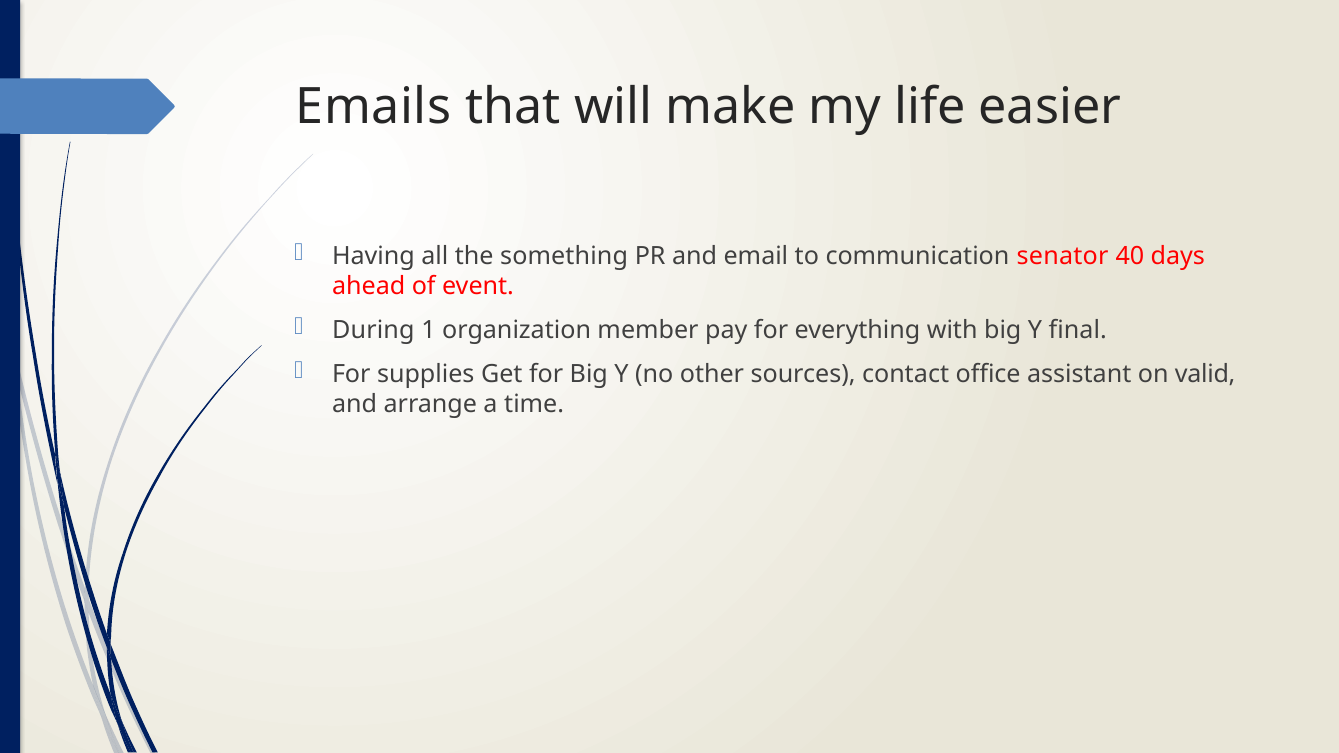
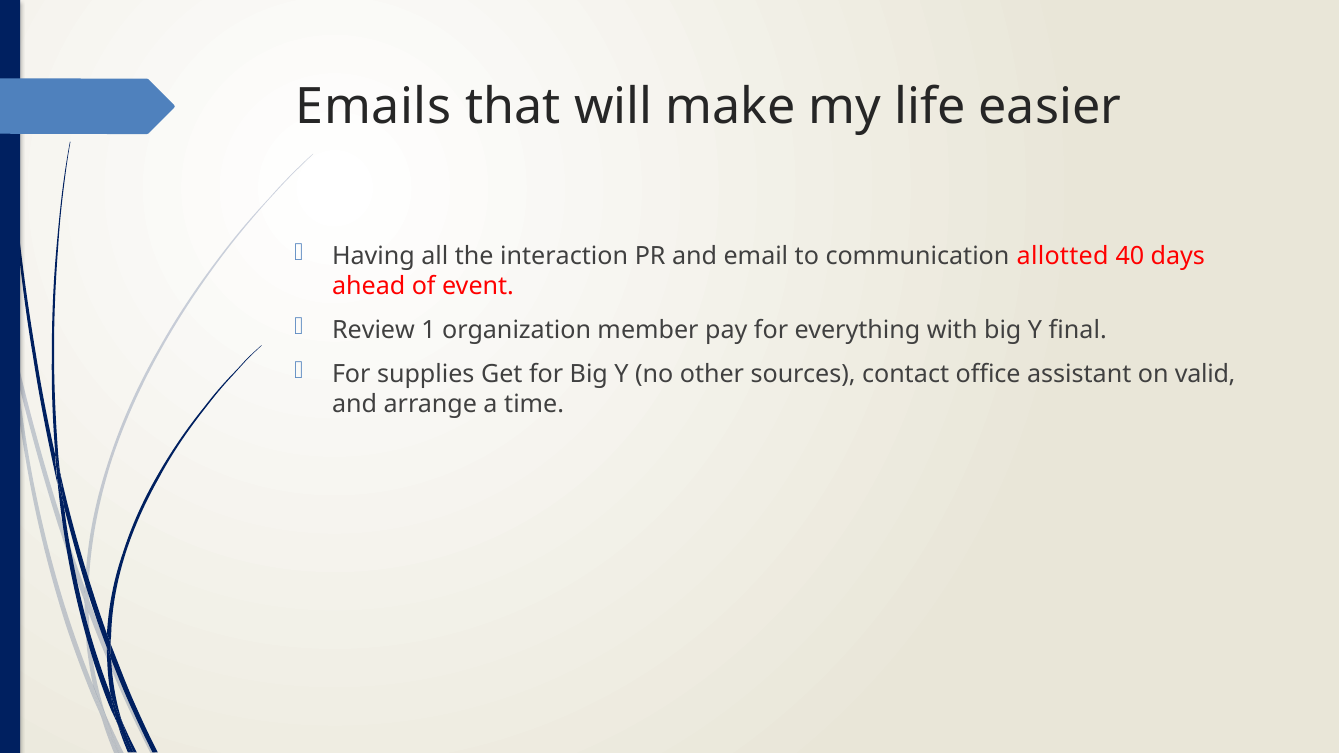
something: something -> interaction
senator: senator -> allotted
During: During -> Review
